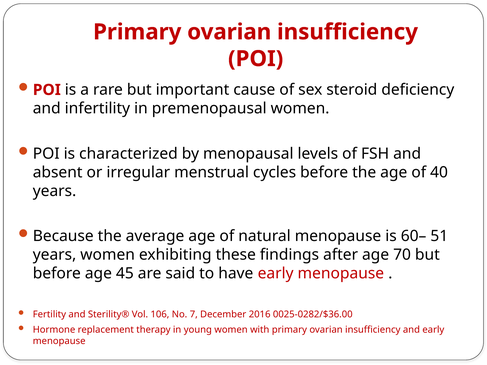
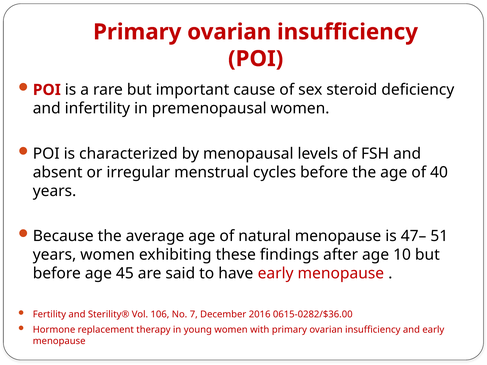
60–: 60– -> 47–
70: 70 -> 10
0025-0282/$36.00: 0025-0282/$36.00 -> 0615-0282/$36.00
